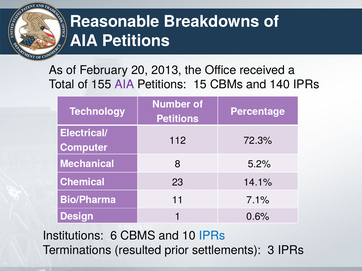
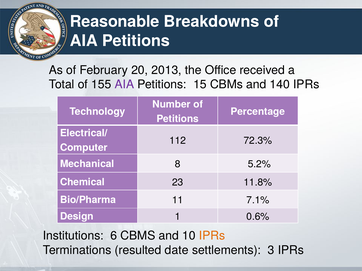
14.1%: 14.1% -> 11.8%
IPRs at (212, 236) colour: blue -> orange
prior: prior -> date
